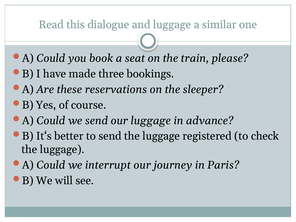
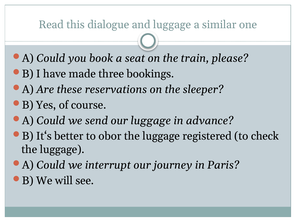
to send: send -> obor
